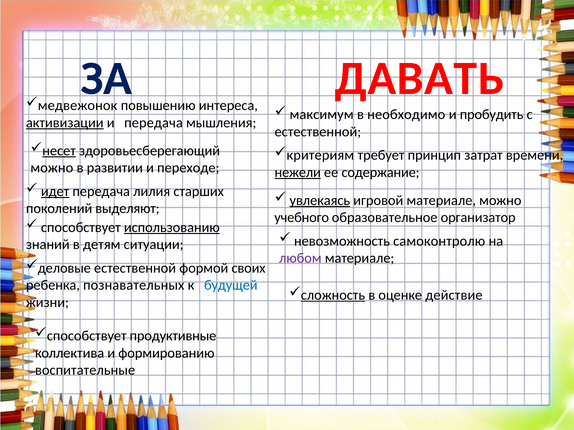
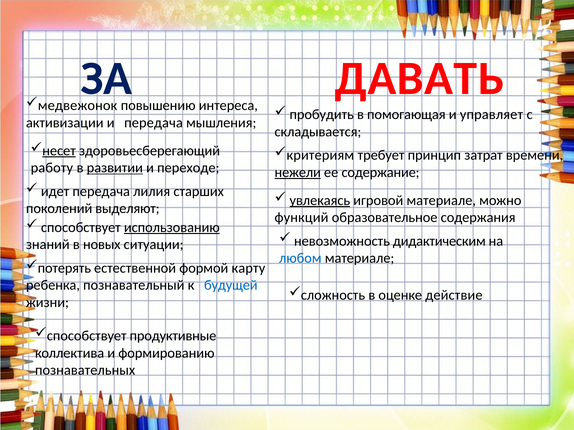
максимум: максимум -> пробудить
необходимо: необходимо -> помогающая
пробудить: пробудить -> управляет
активизации underline: present -> none
естественной at (318, 132): естественной -> складывается
можно at (52, 168): можно -> работу
развитии underline: none -> present
идет underline: present -> none
учебного: учебного -> функций
организатор: организатор -> содержания
самоконтролю: самоконтролю -> дидактическим
детям: детям -> новых
любом colour: purple -> blue
деловые: деловые -> потерять
своих: своих -> карту
познавательных: познавательных -> познавательный
сложность underline: present -> none
воспитательные: воспитательные -> познавательных
